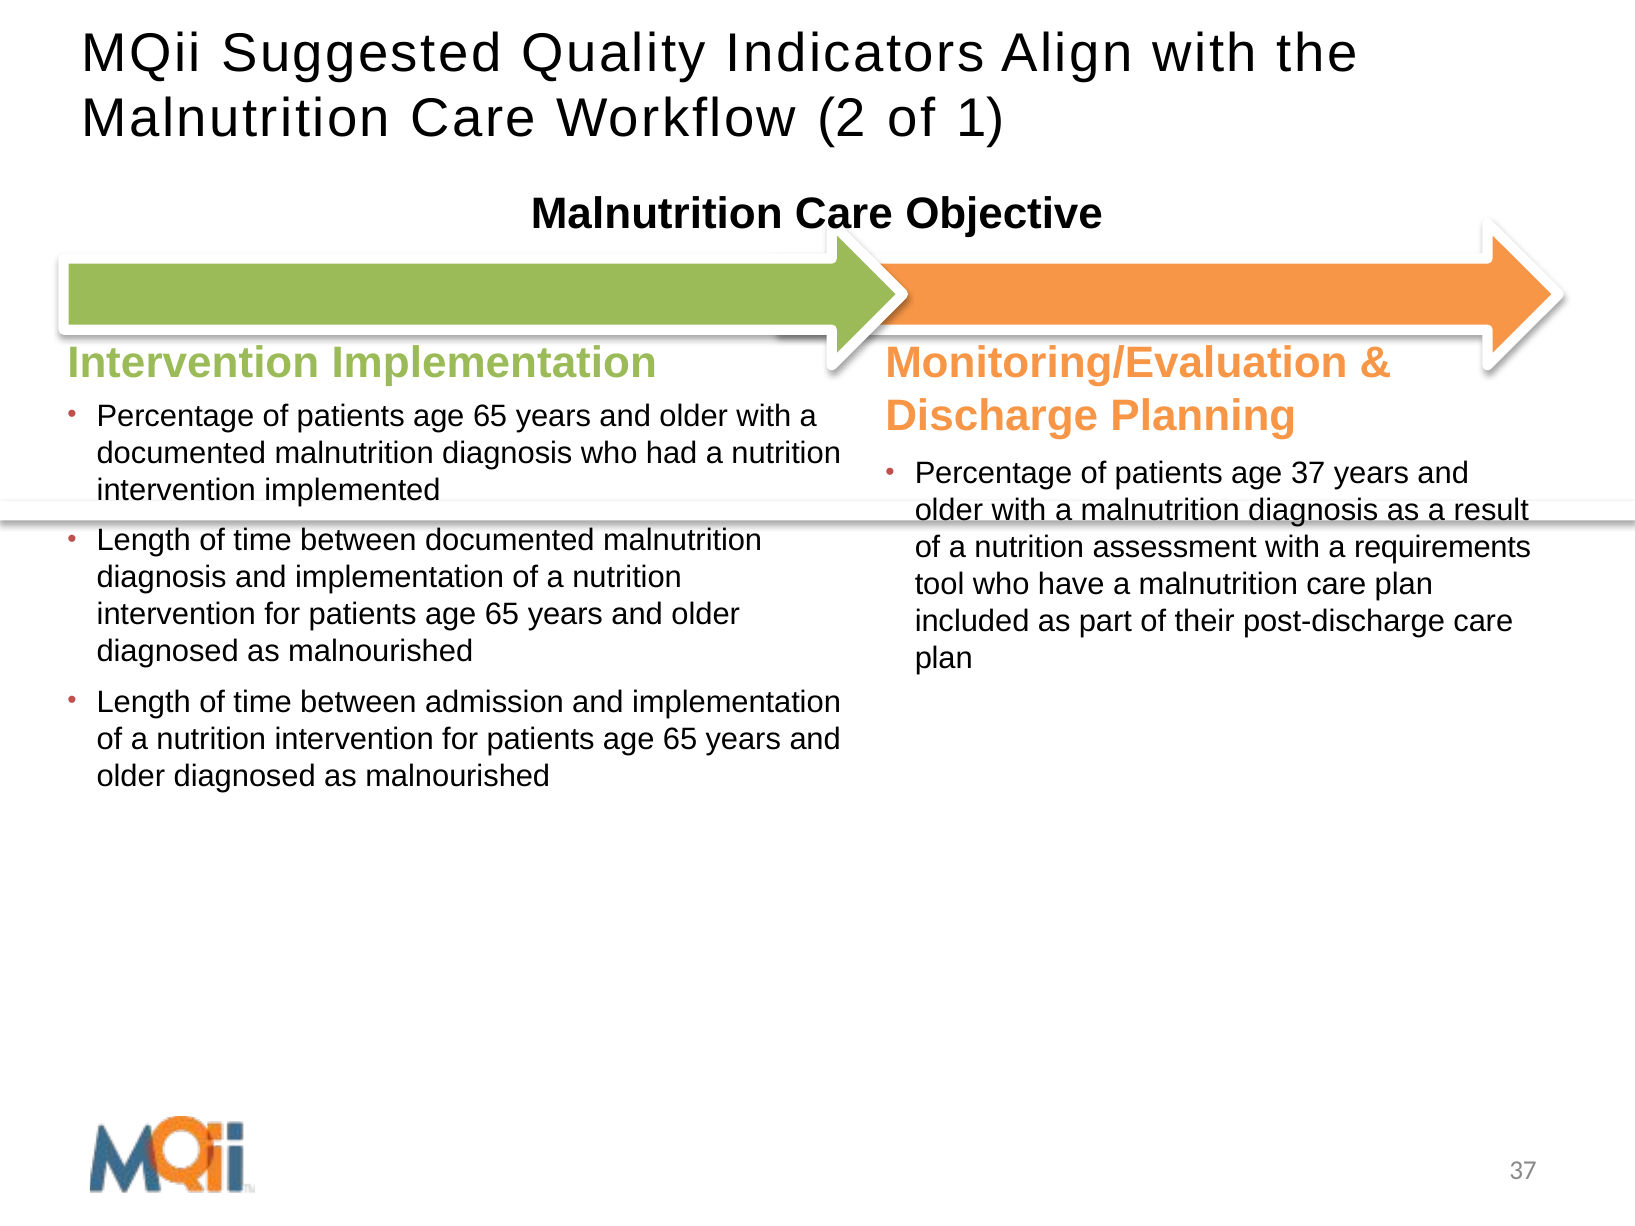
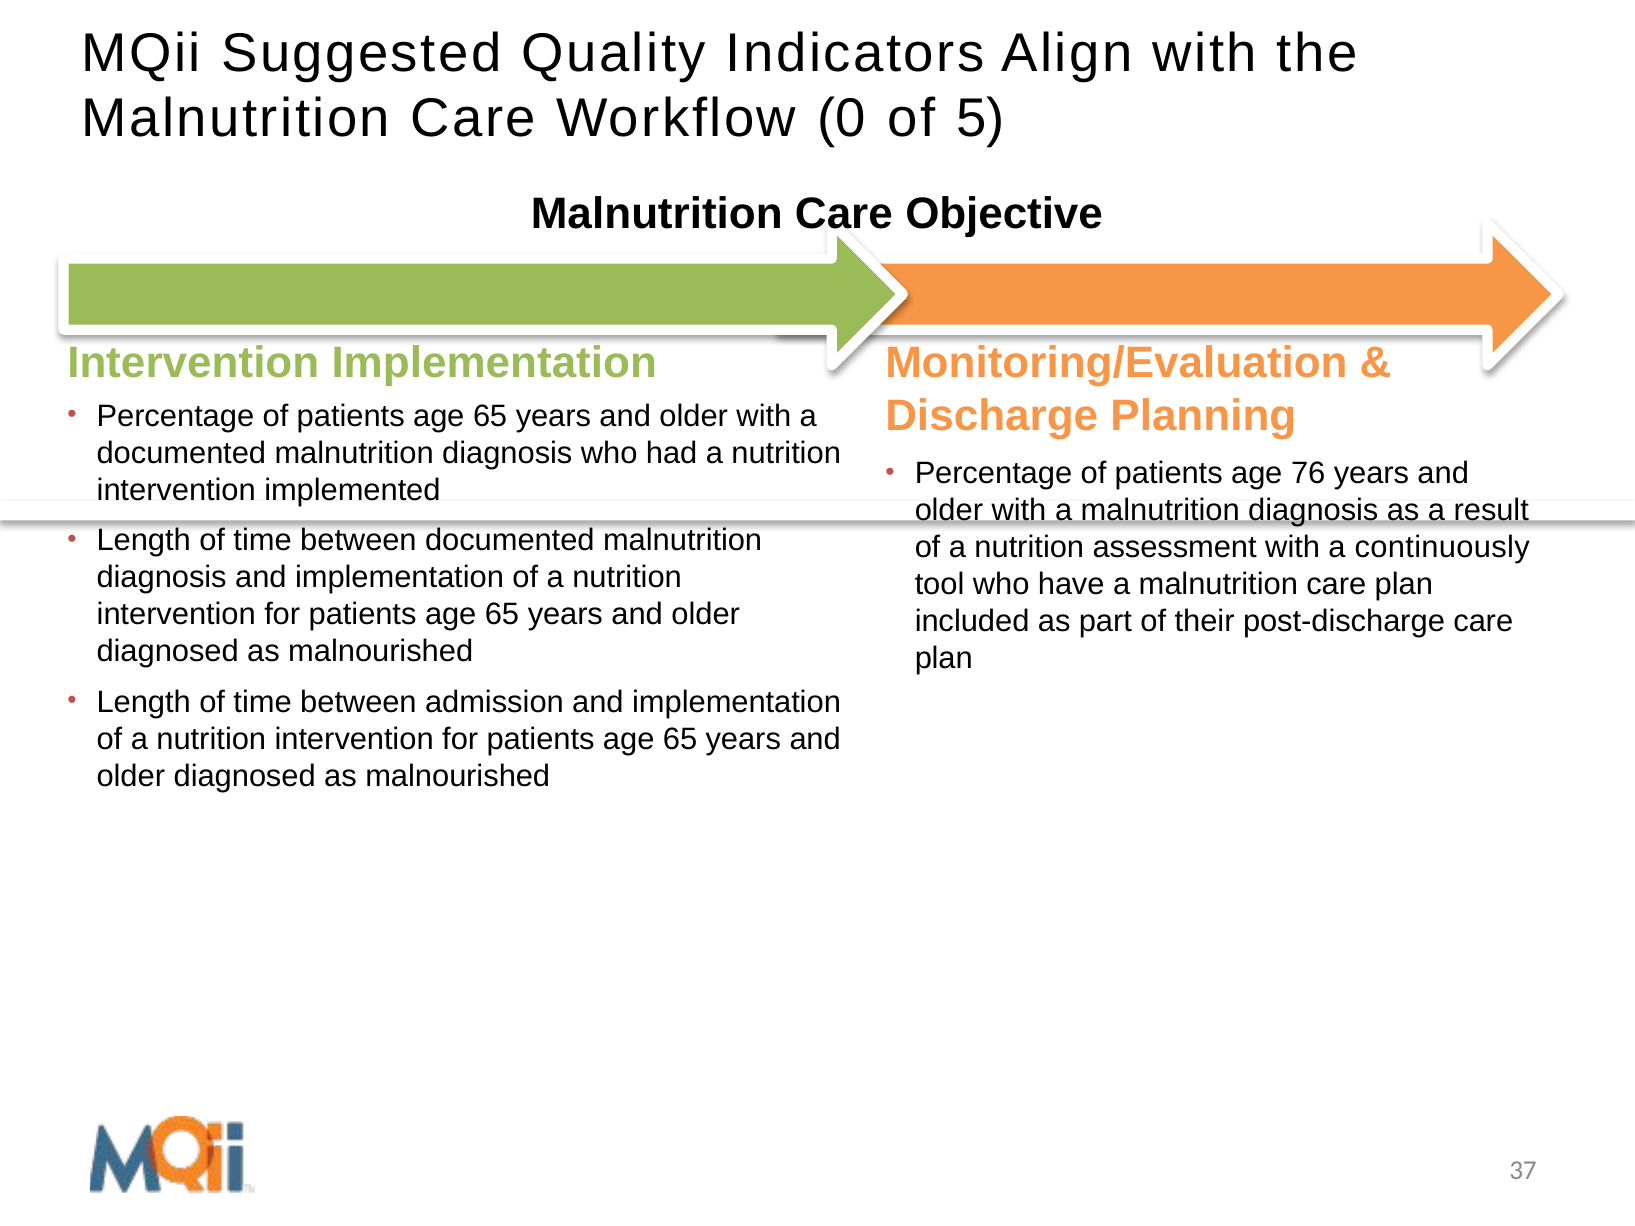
2: 2 -> 0
1: 1 -> 5
age 37: 37 -> 76
requirements: requirements -> continuously
